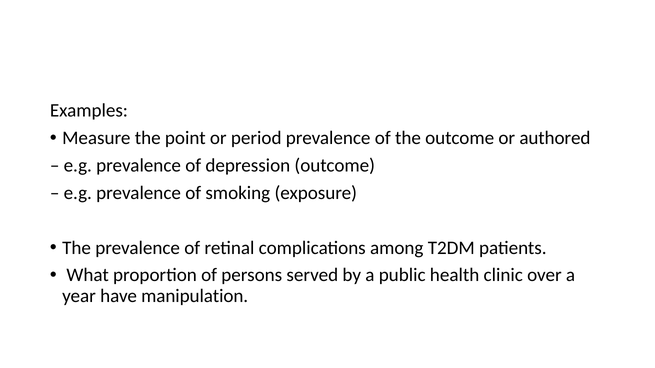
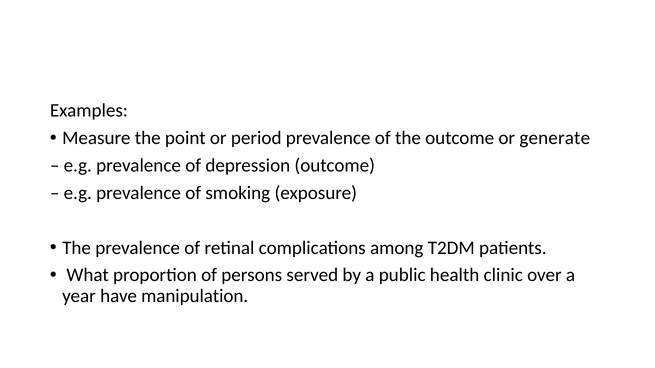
authored: authored -> generate
